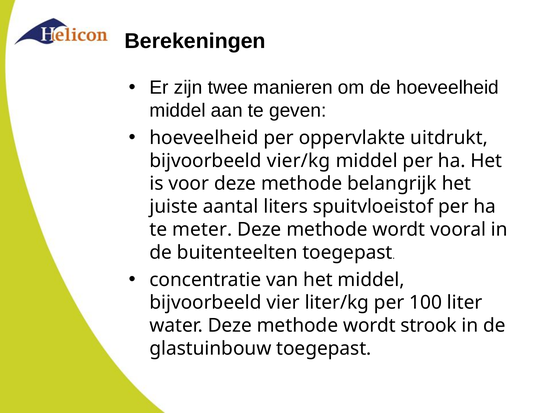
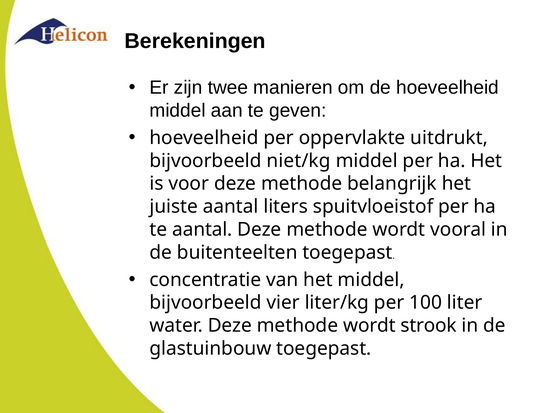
vier/kg: vier/kg -> niet/kg
te meter: meter -> aantal
